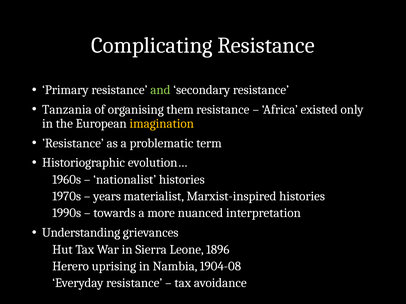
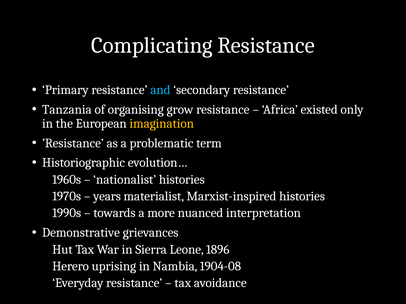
and colour: light green -> light blue
them: them -> grow
Understanding: Understanding -> Demonstrative
